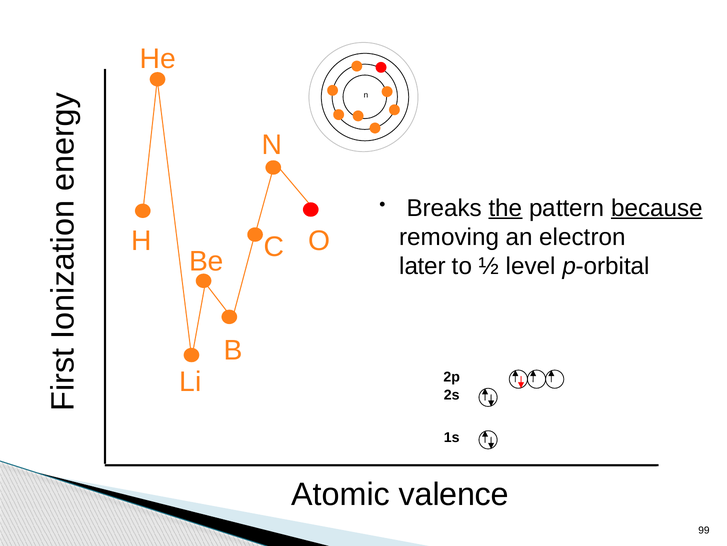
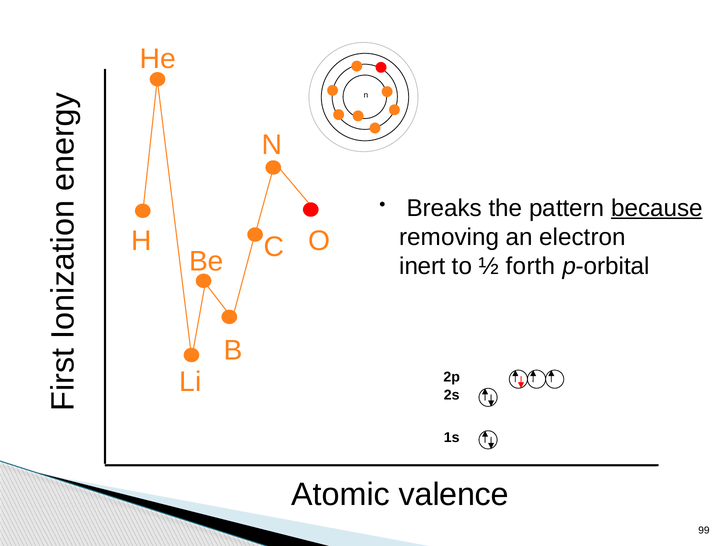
the underline: present -> none
later: later -> inert
level: level -> forth
